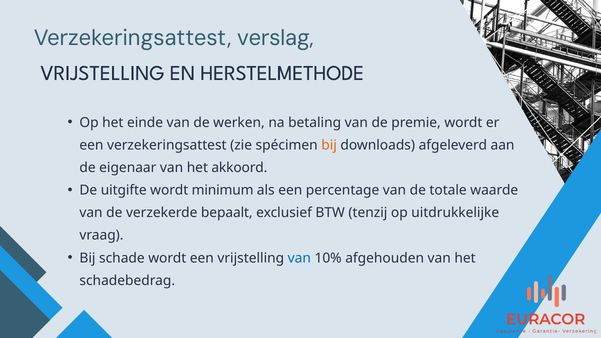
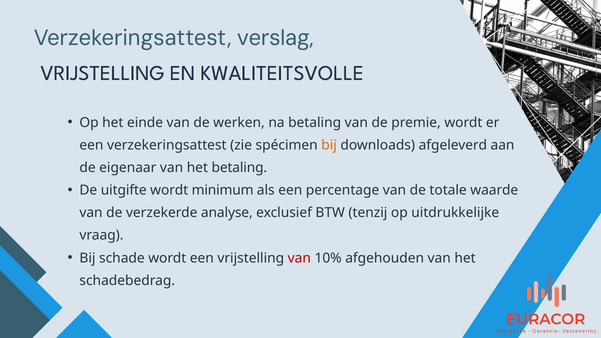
HERSTELMETHODE: HERSTELMETHODE -> KWALITEITSVOLLE
het akkoord: akkoord -> betaling
bepaalt: bepaalt -> analyse
van at (299, 258) colour: blue -> red
